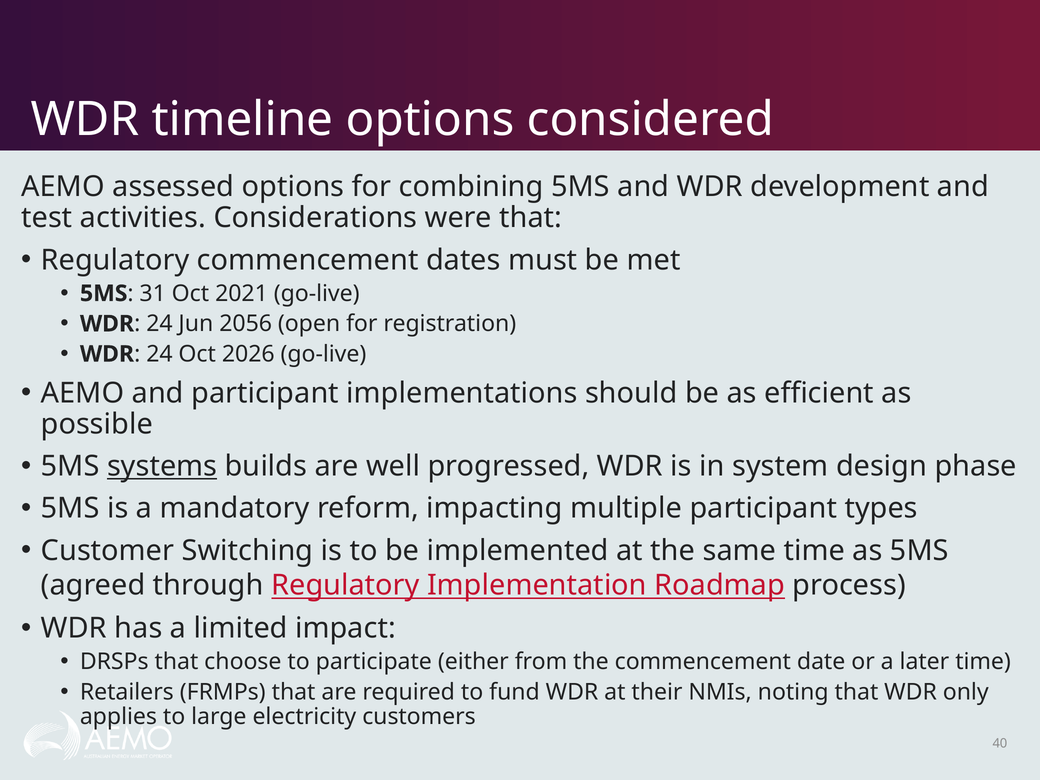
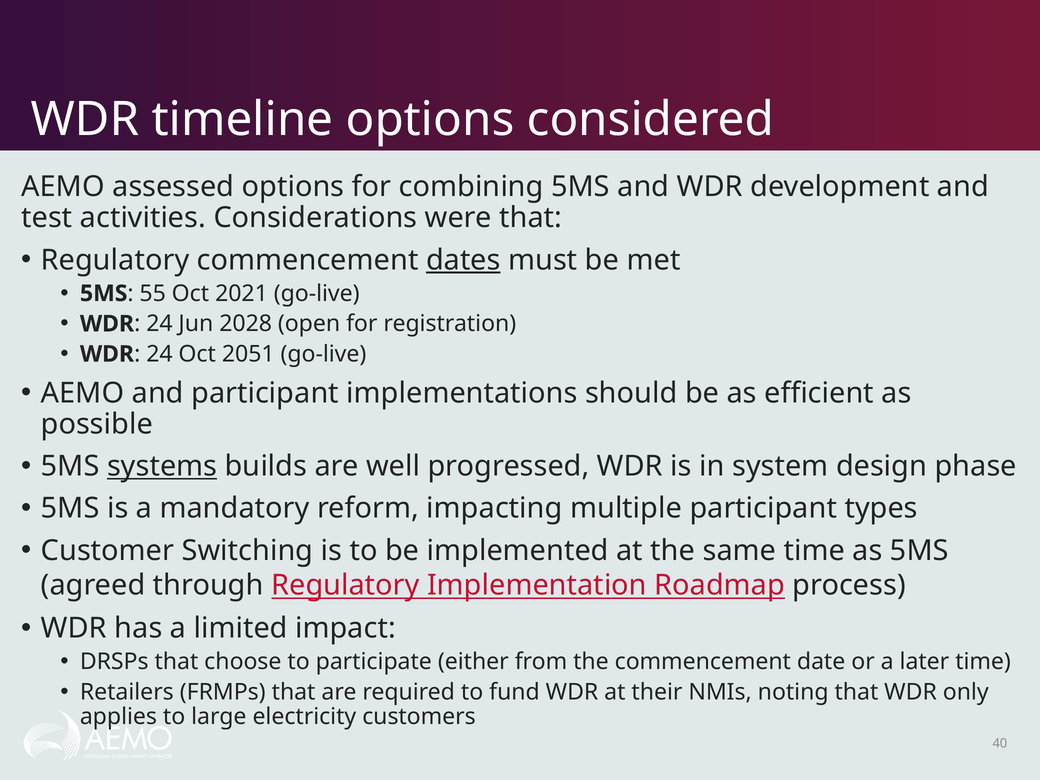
dates underline: none -> present
31: 31 -> 55
2056: 2056 -> 2028
2026: 2026 -> 2051
